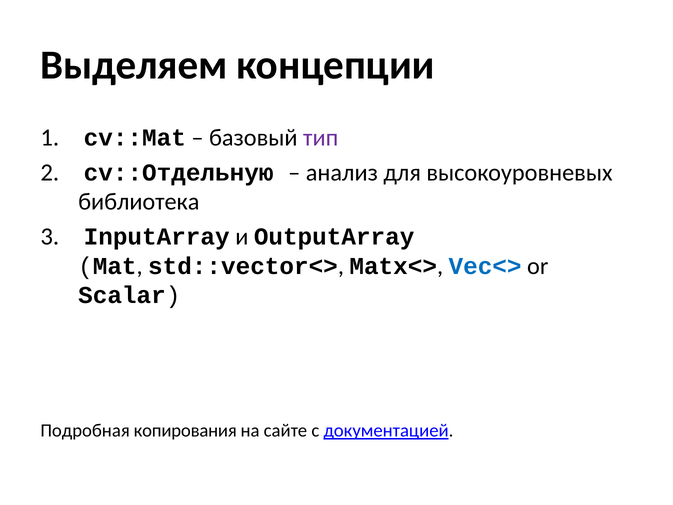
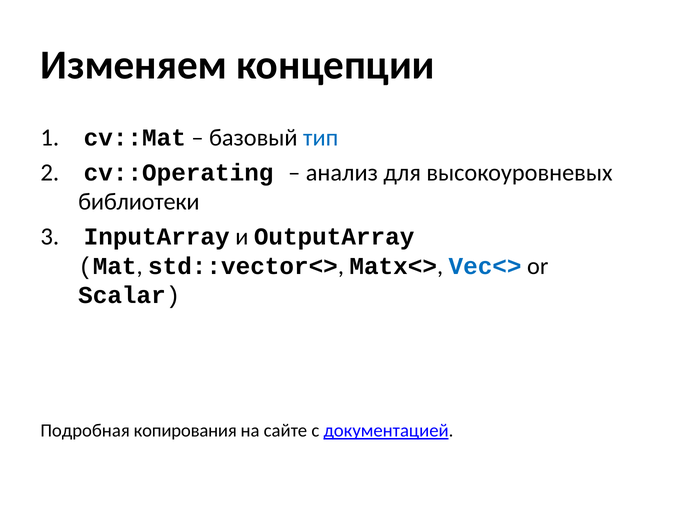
Выделяем: Выделяем -> Изменяем
тип colour: purple -> blue
cv::Отдельную: cv::Отдельную -> cv::Operating
библиотека: библиотека -> библиотеки
